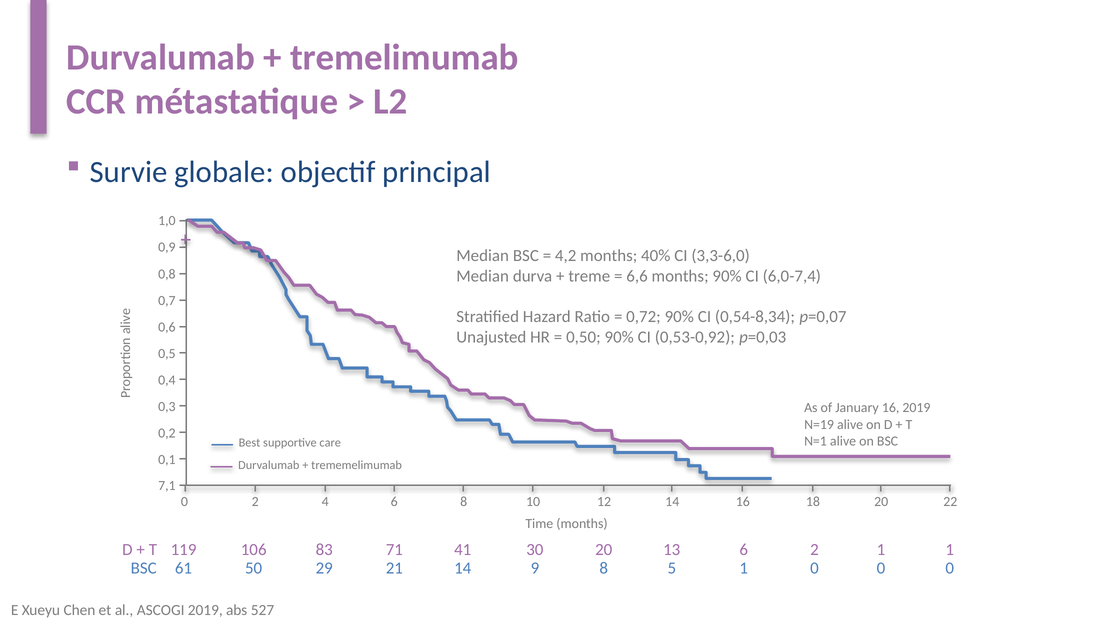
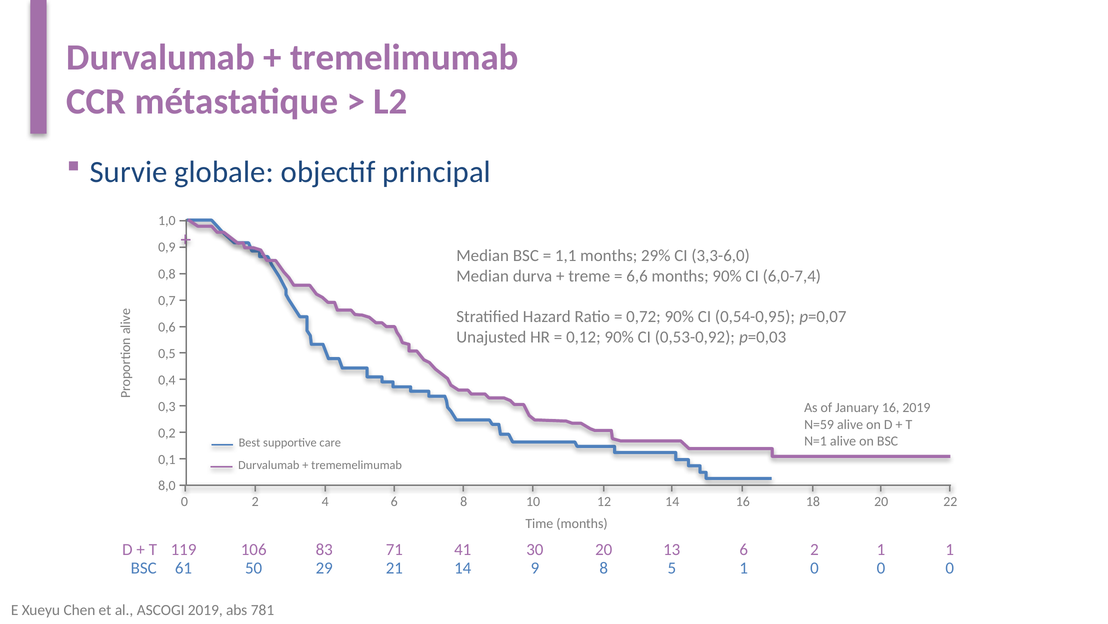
4,2: 4,2 -> 1,1
40%: 40% -> 29%
0,54-8,34: 0,54-8,34 -> 0,54-0,95
0,50: 0,50 -> 0,12
N=19: N=19 -> N=59
7,1: 7,1 -> 8,0
527: 527 -> 781
